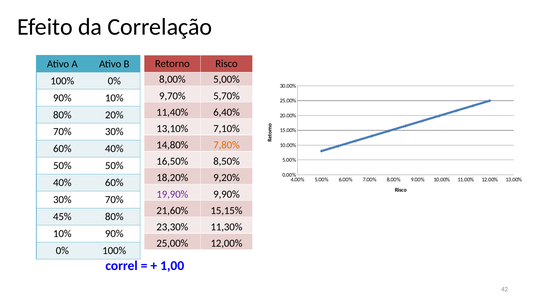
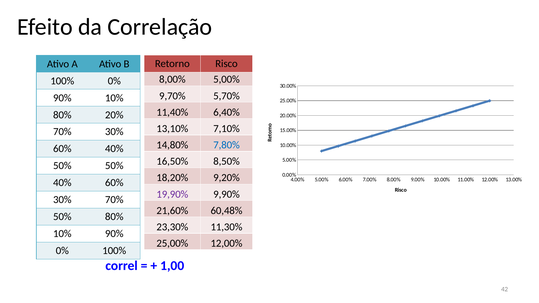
7,80% colour: orange -> blue
15,15%: 15,15% -> 60,48%
45% at (62, 217): 45% -> 50%
